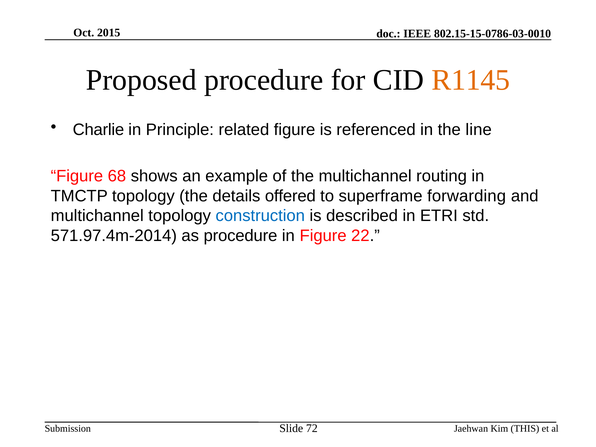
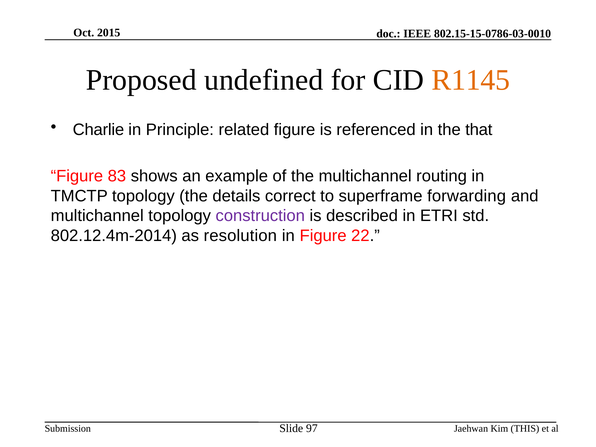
Proposed procedure: procedure -> undefined
line: line -> that
68: 68 -> 83
offered: offered -> correct
construction colour: blue -> purple
571.97.4m-2014: 571.97.4m-2014 -> 802.12.4m-2014
as procedure: procedure -> resolution
72: 72 -> 97
